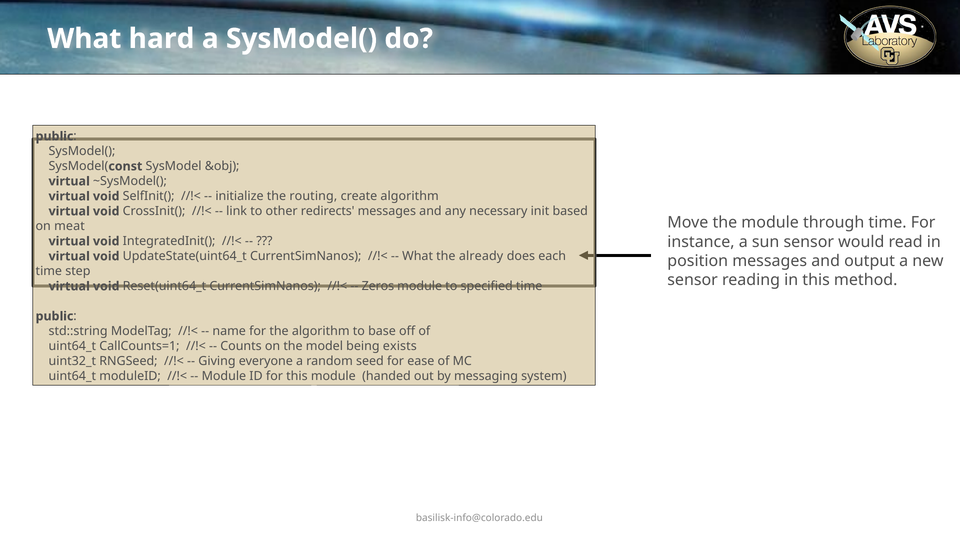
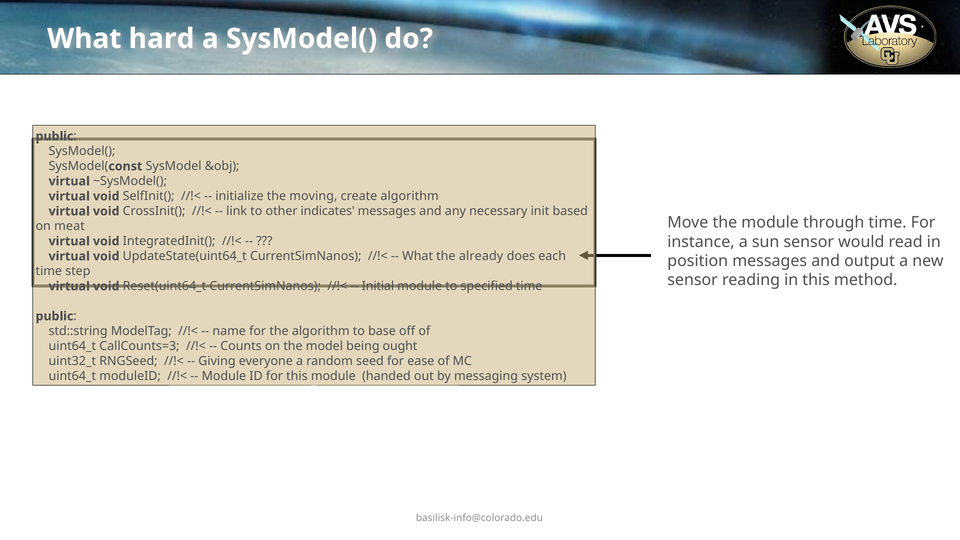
routing: routing -> moving
redirects: redirects -> indicates
Zeros: Zeros -> Initial
CallCounts=1: CallCounts=1 -> CallCounts=3
exists: exists -> ought
